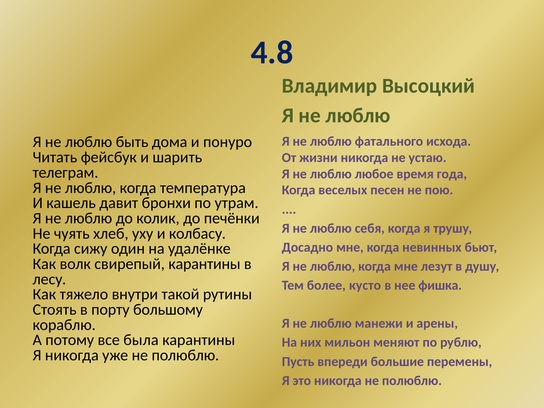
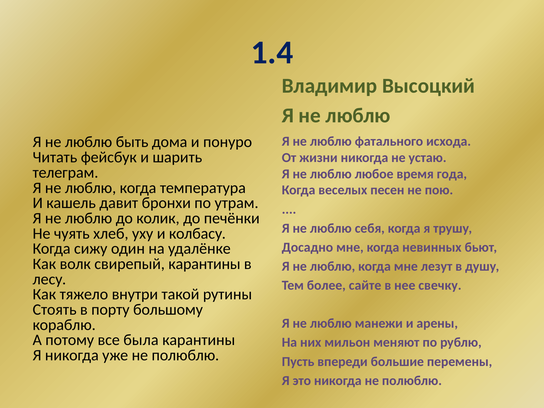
4.8: 4.8 -> 1.4
кусто: кусто -> сайте
фишка: фишка -> свечку
